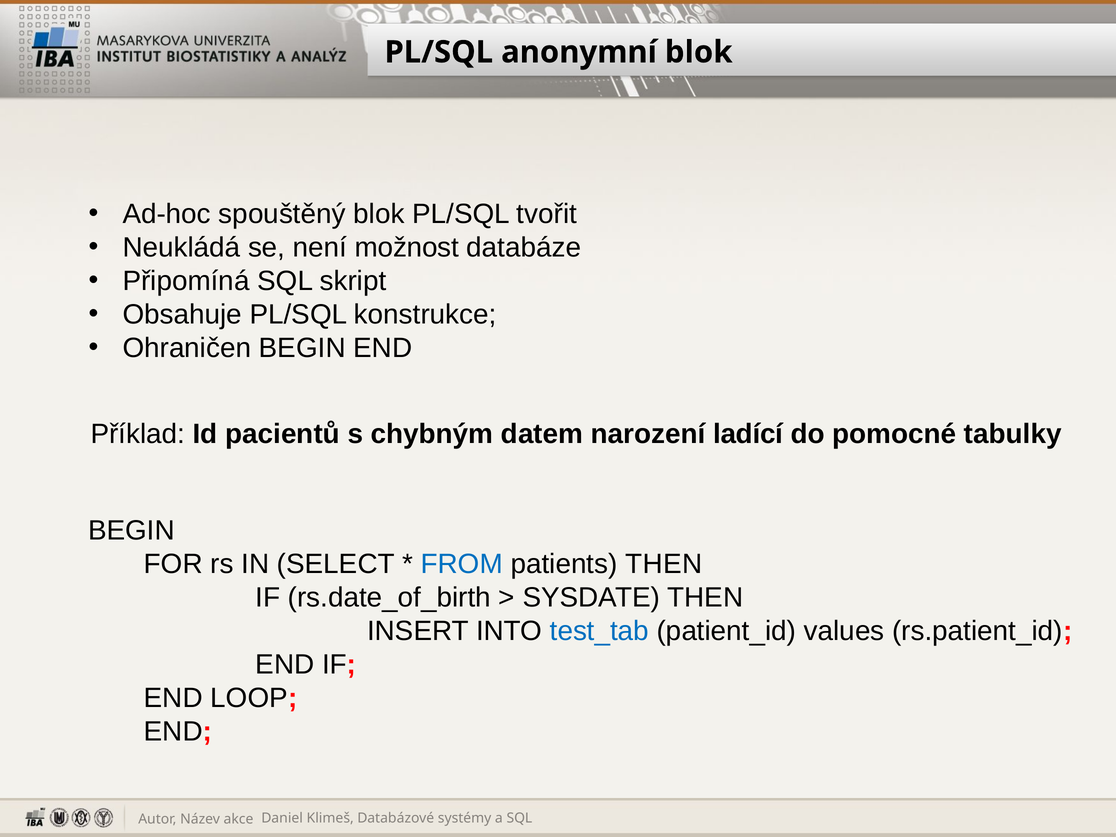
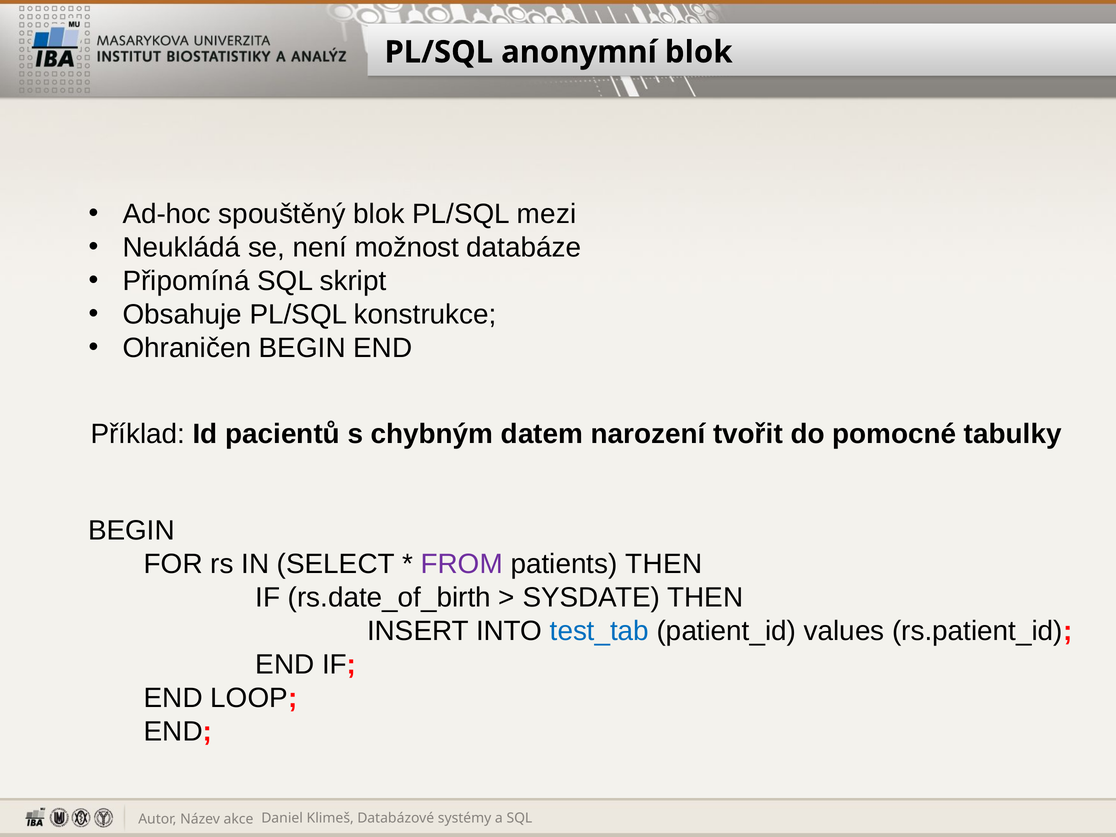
tvořit: tvořit -> mezi
ladící: ladící -> tvořit
FROM colour: blue -> purple
